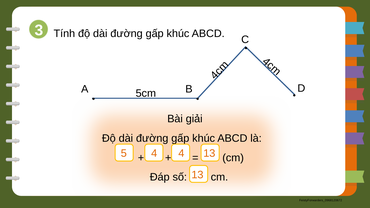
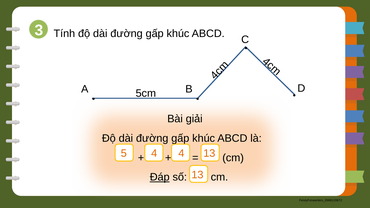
Đáp underline: none -> present
